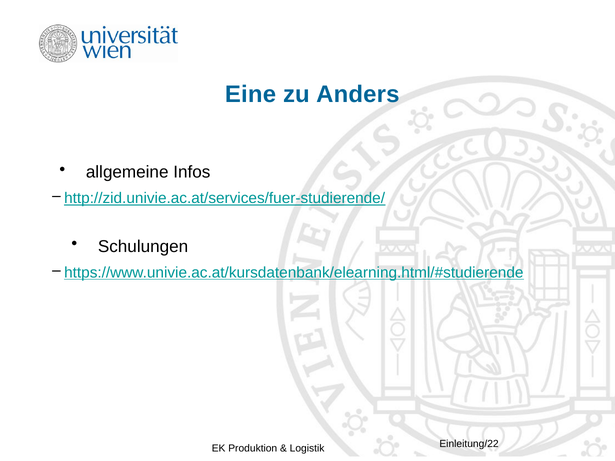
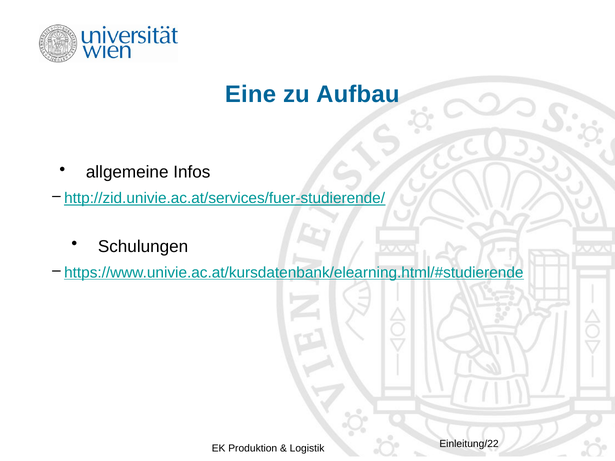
Anders: Anders -> Aufbau
